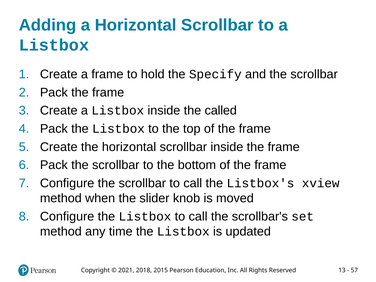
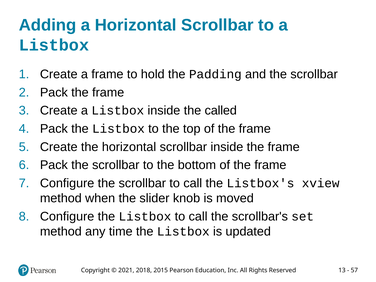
Specify: Specify -> Padding
